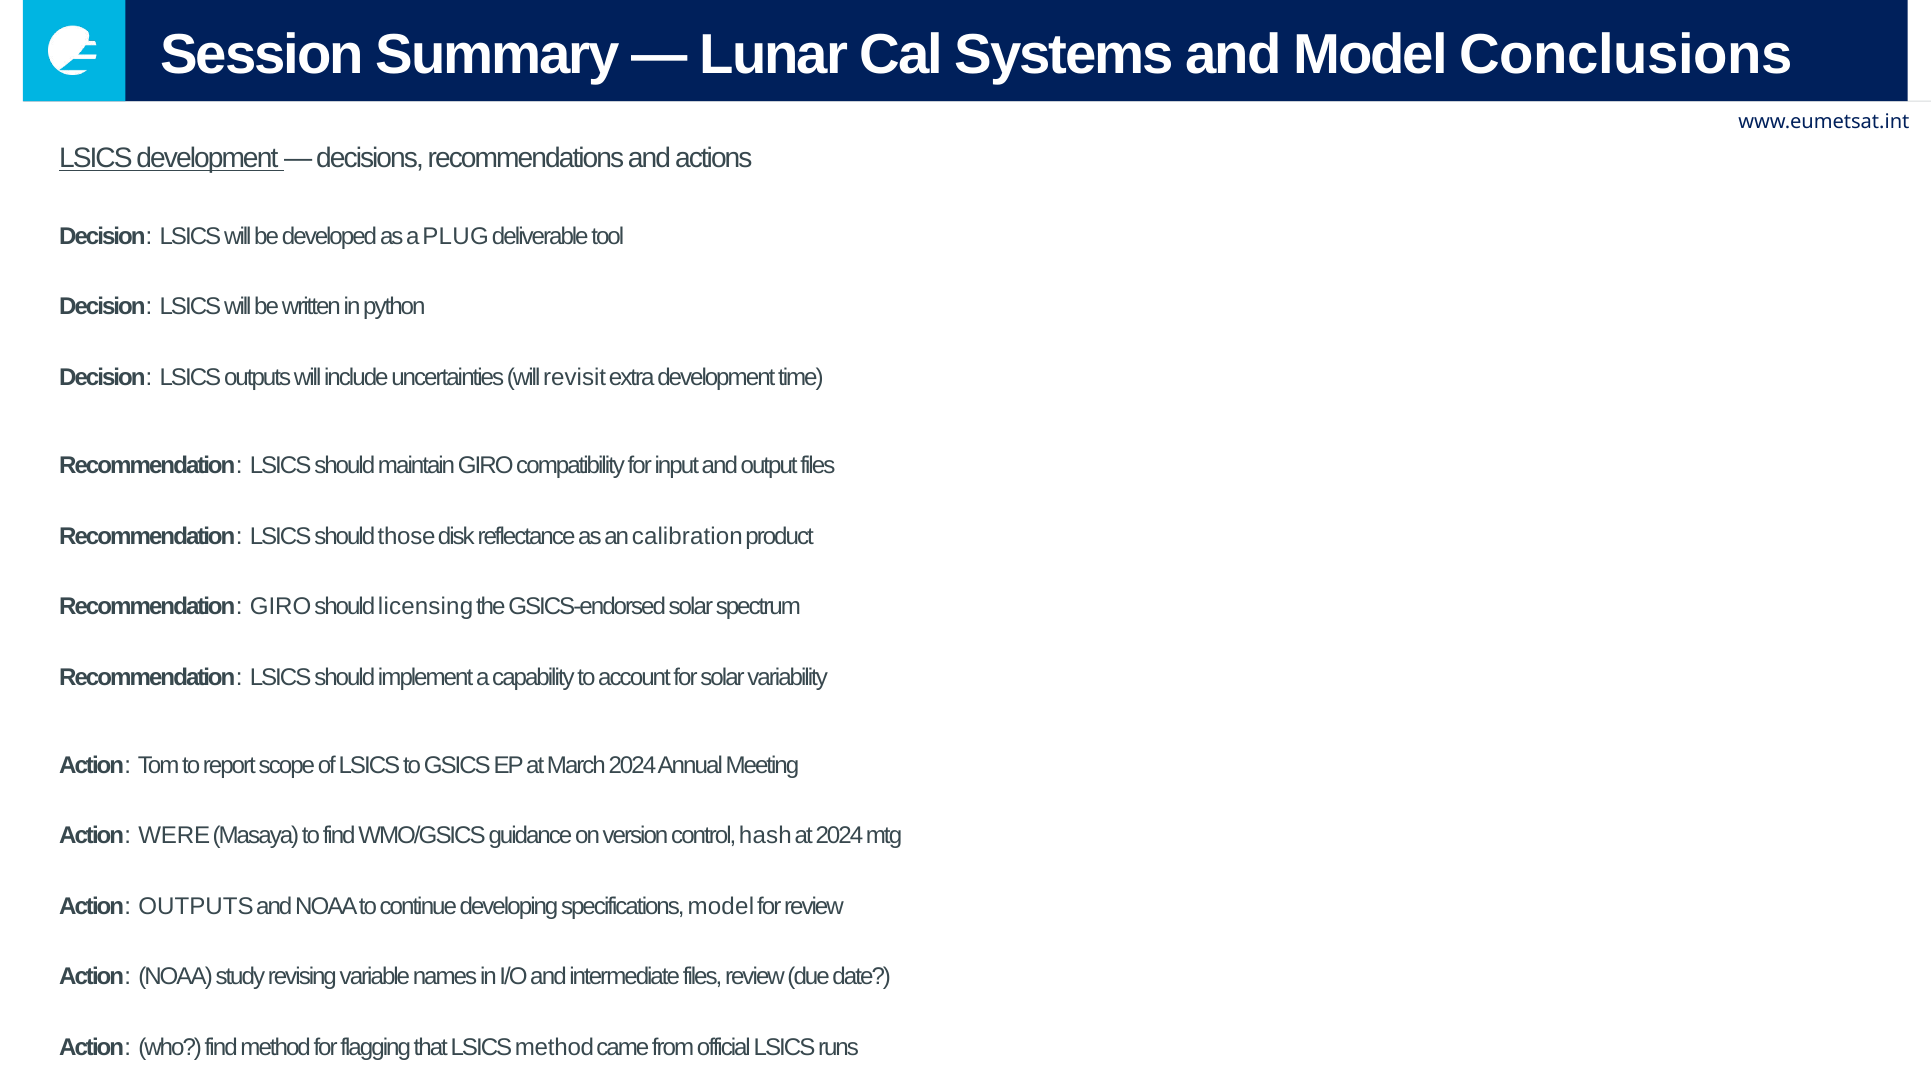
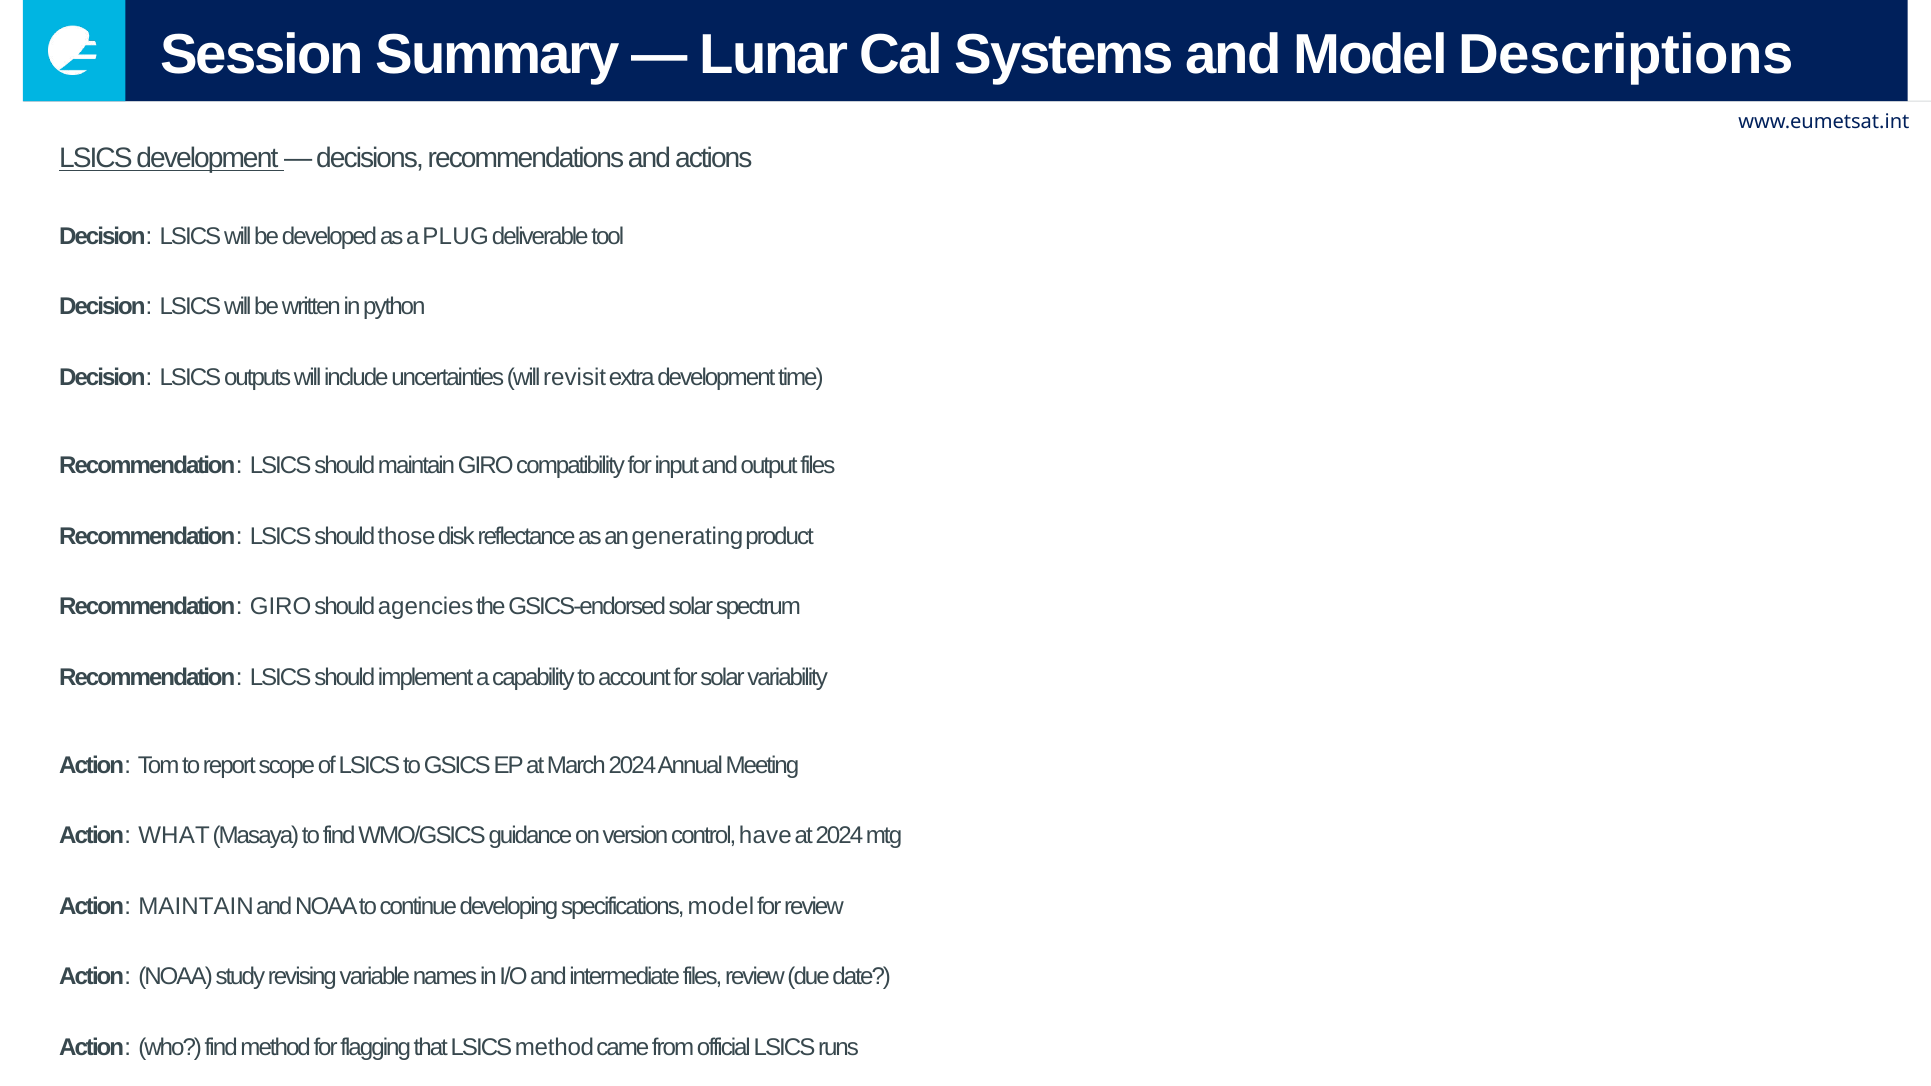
Conclusions: Conclusions -> Descriptions
calibration: calibration -> generating
licensing: licensing -> agencies
WERE: WERE -> WHAT
hash: hash -> have
Action OUTPUTS: OUTPUTS -> MAINTAIN
